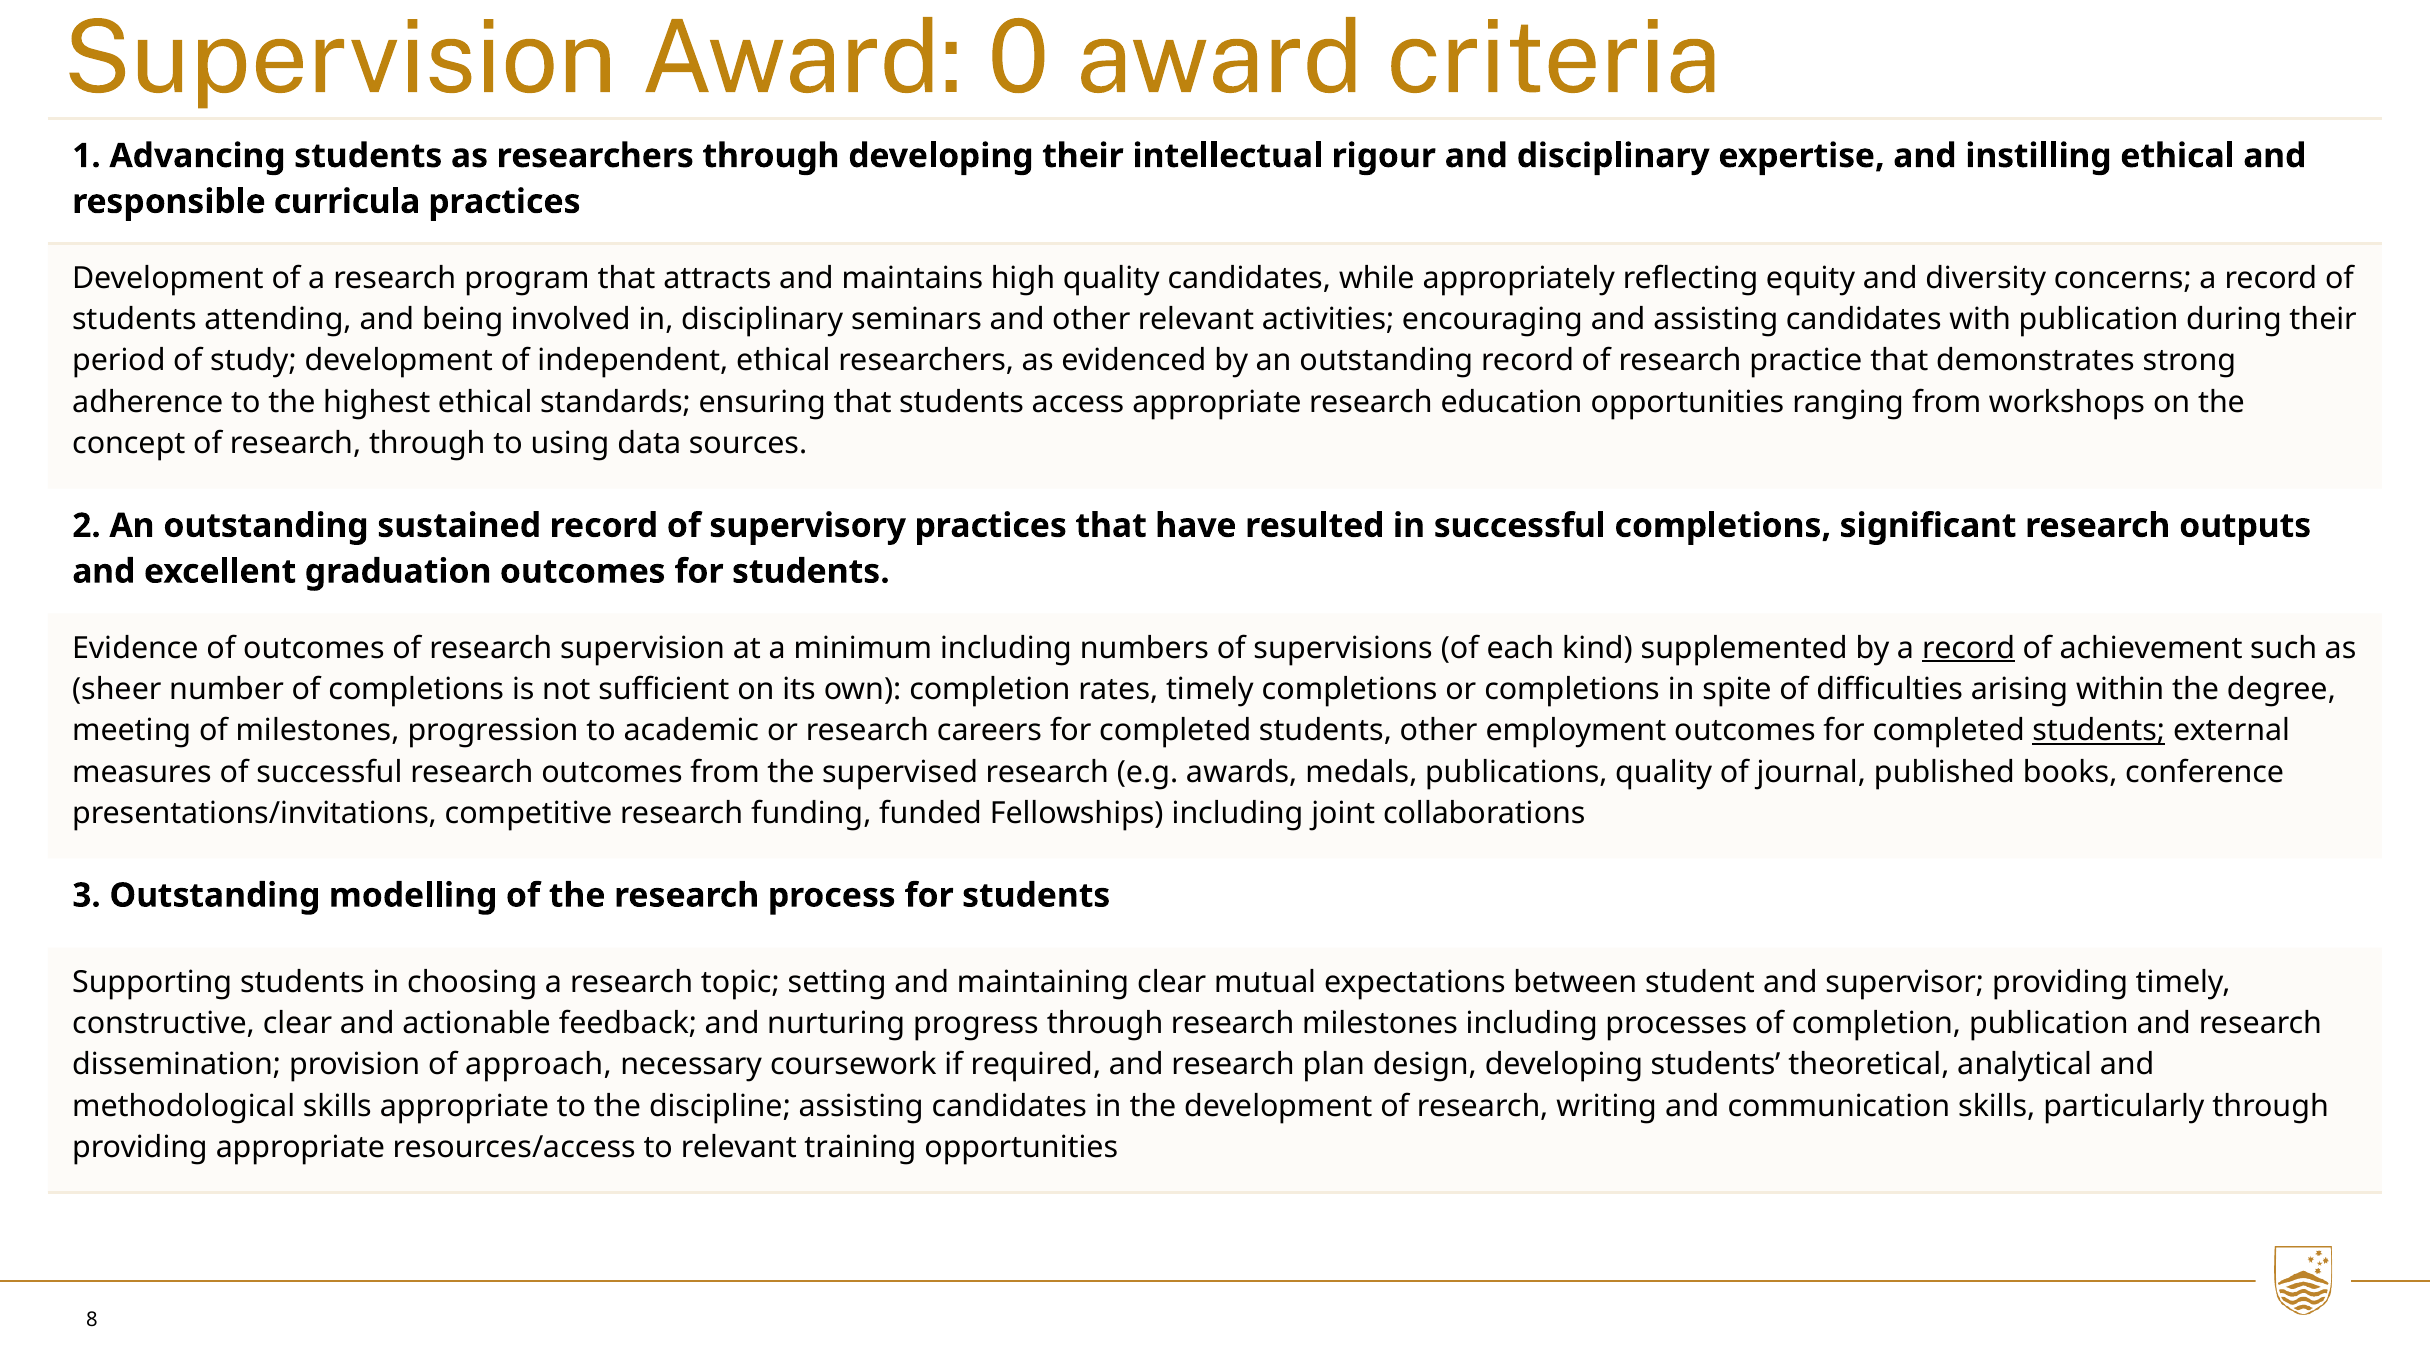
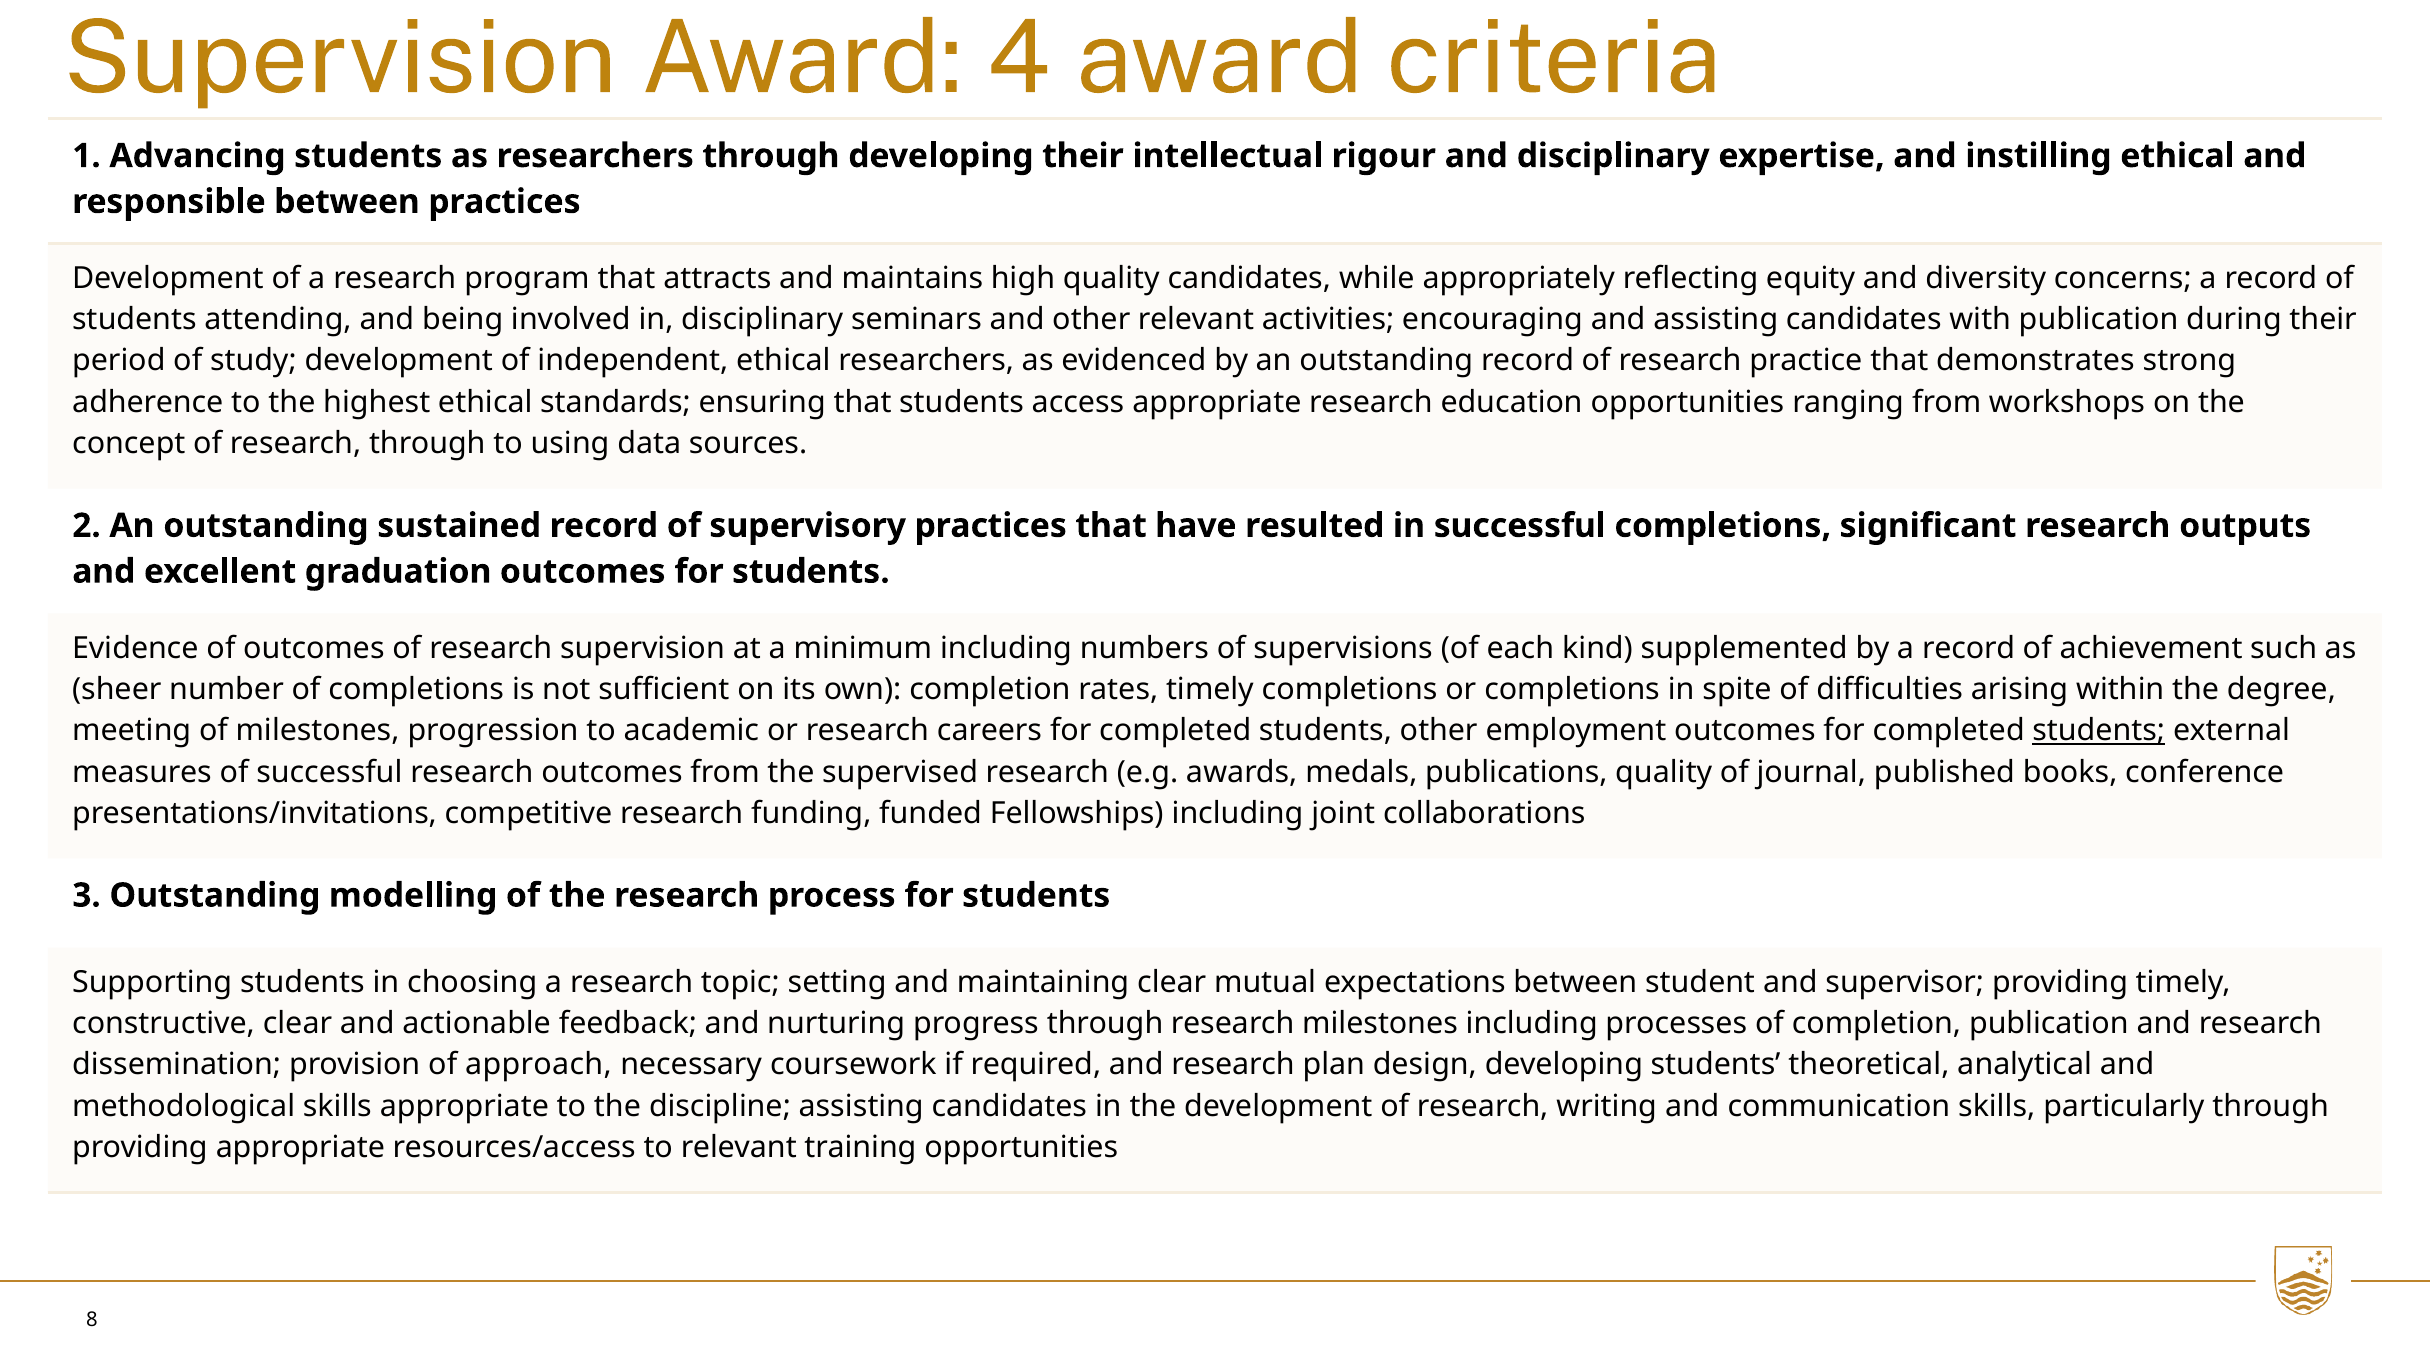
0: 0 -> 4
responsible curricula: curricula -> between
record at (1969, 648) underline: present -> none
